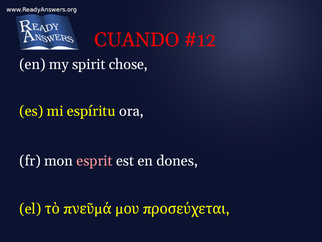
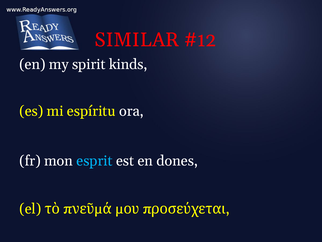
CUANDO: CUANDO -> SIMILAR
chose: chose -> kinds
esprit colour: pink -> light blue
